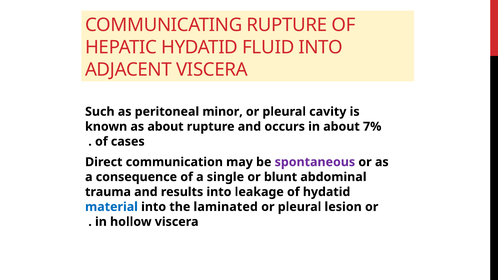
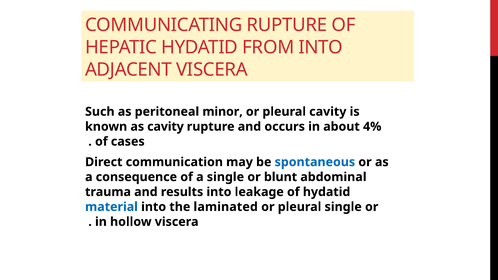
FLUID: FLUID -> FROM
as about: about -> cavity
7%: 7% -> 4%
spontaneous colour: purple -> blue
pleural lesion: lesion -> single
